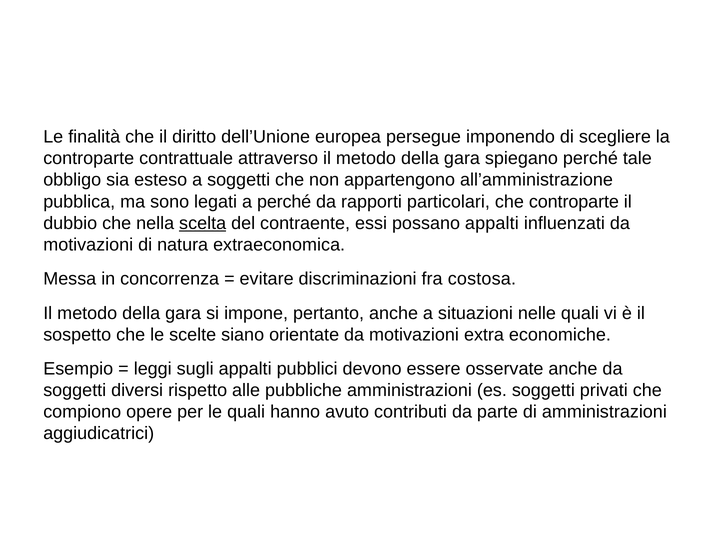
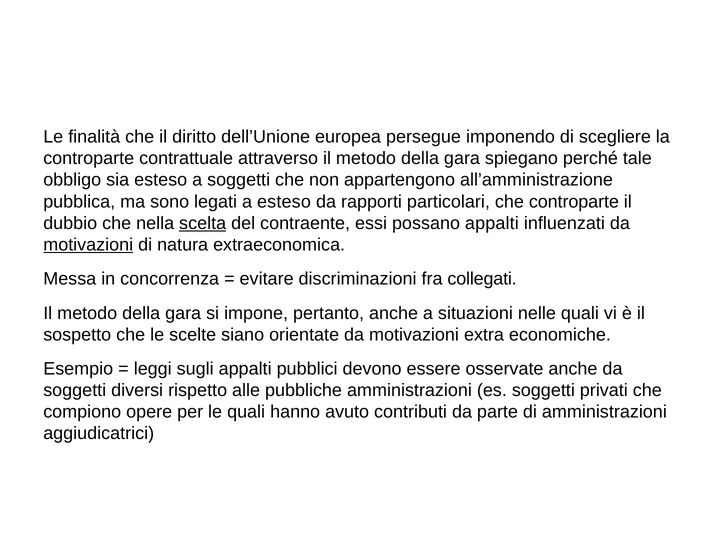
a perché: perché -> esteso
motivazioni at (88, 245) underline: none -> present
costosa: costosa -> collegati
